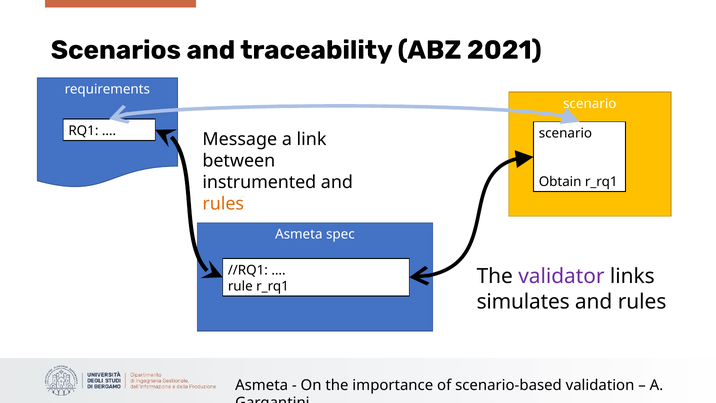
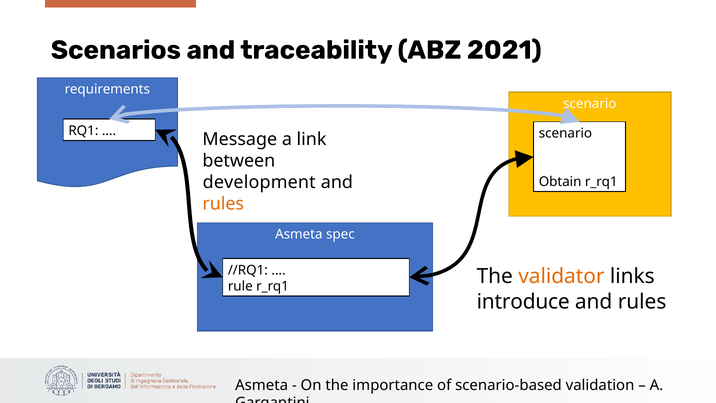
instrumented: instrumented -> development
validator colour: purple -> orange
simulates: simulates -> introduce
